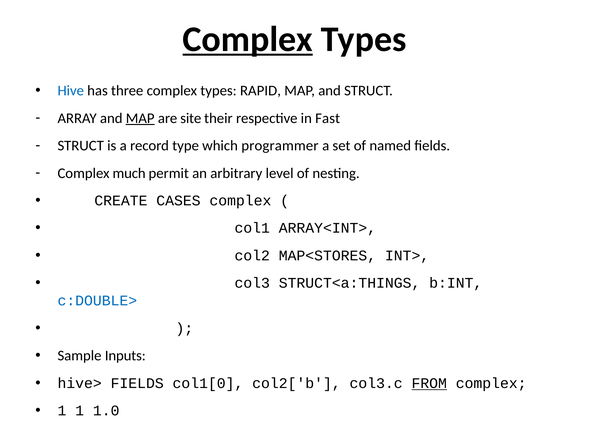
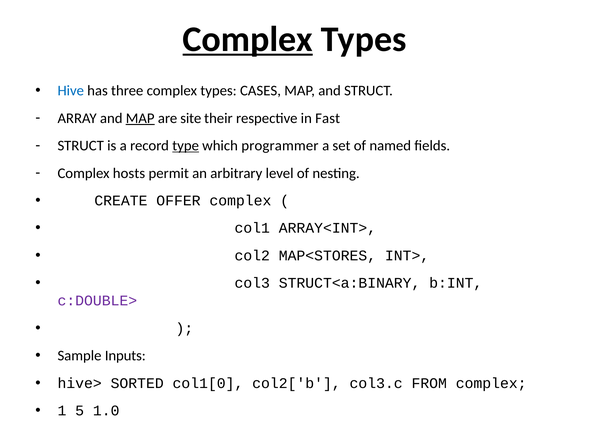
RAPID: RAPID -> CASES
type underline: none -> present
much: much -> hosts
CASES: CASES -> OFFER
STRUCT<a:THINGS: STRUCT<a:THINGS -> STRUCT<a:BINARY
c:DOUBLE> colour: blue -> purple
hive> FIELDS: FIELDS -> SORTED
FROM underline: present -> none
1 1: 1 -> 5
